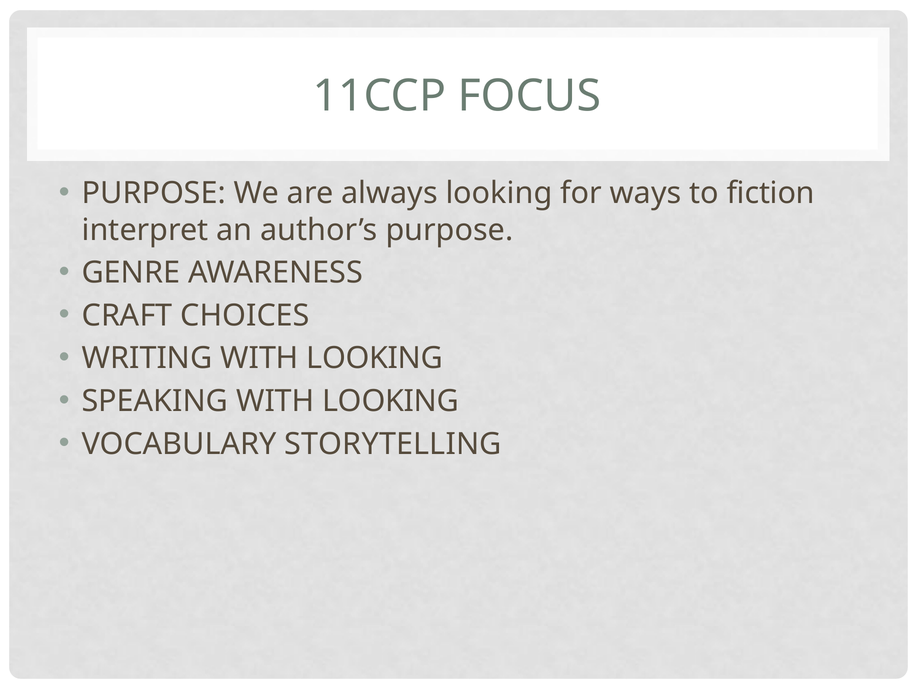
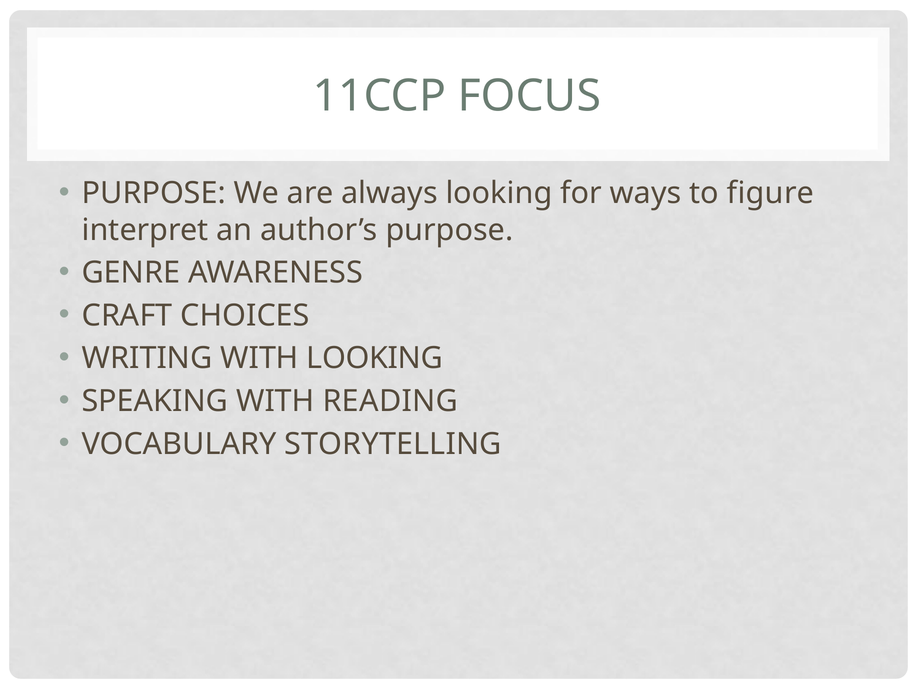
fiction: fiction -> figure
SPEAKING WITH LOOKING: LOOKING -> READING
